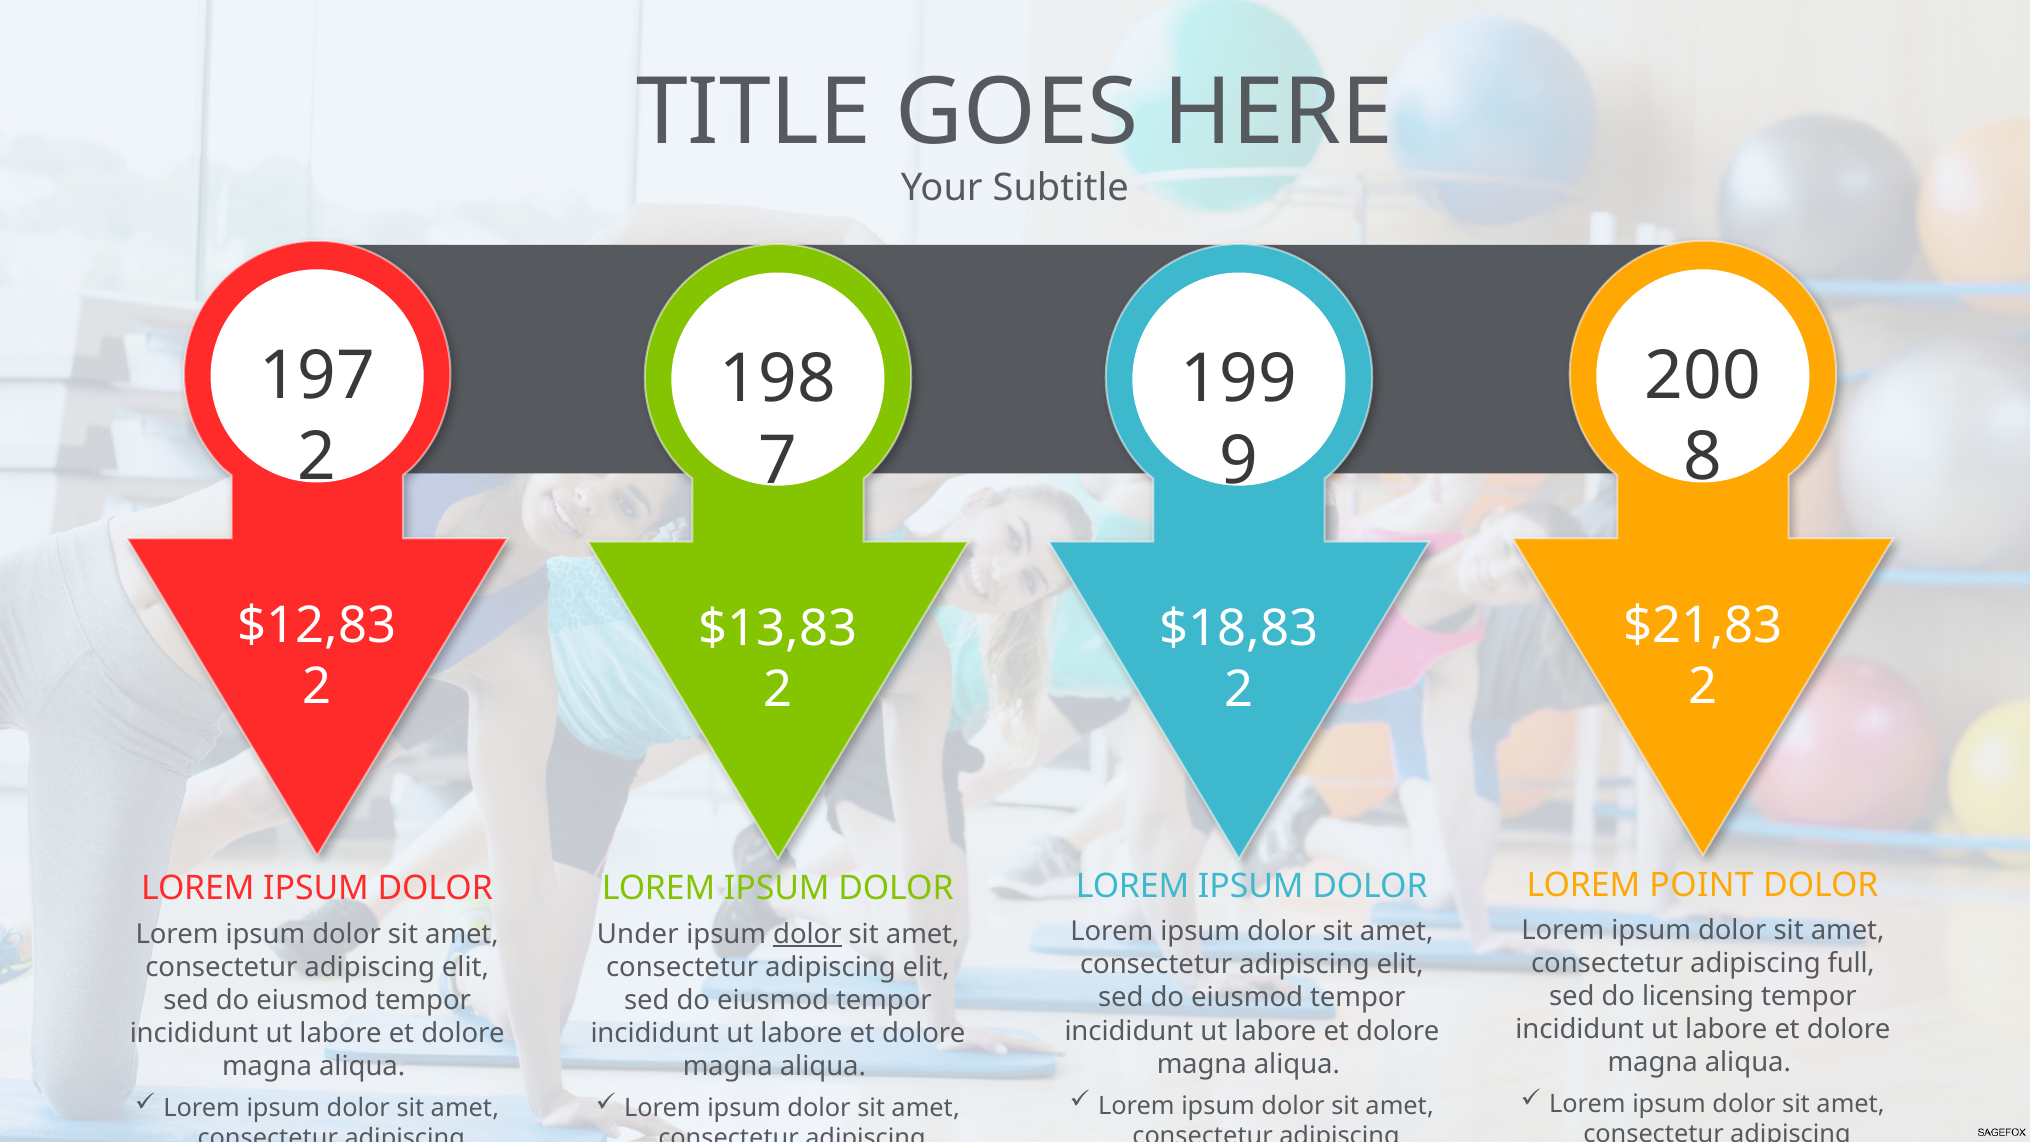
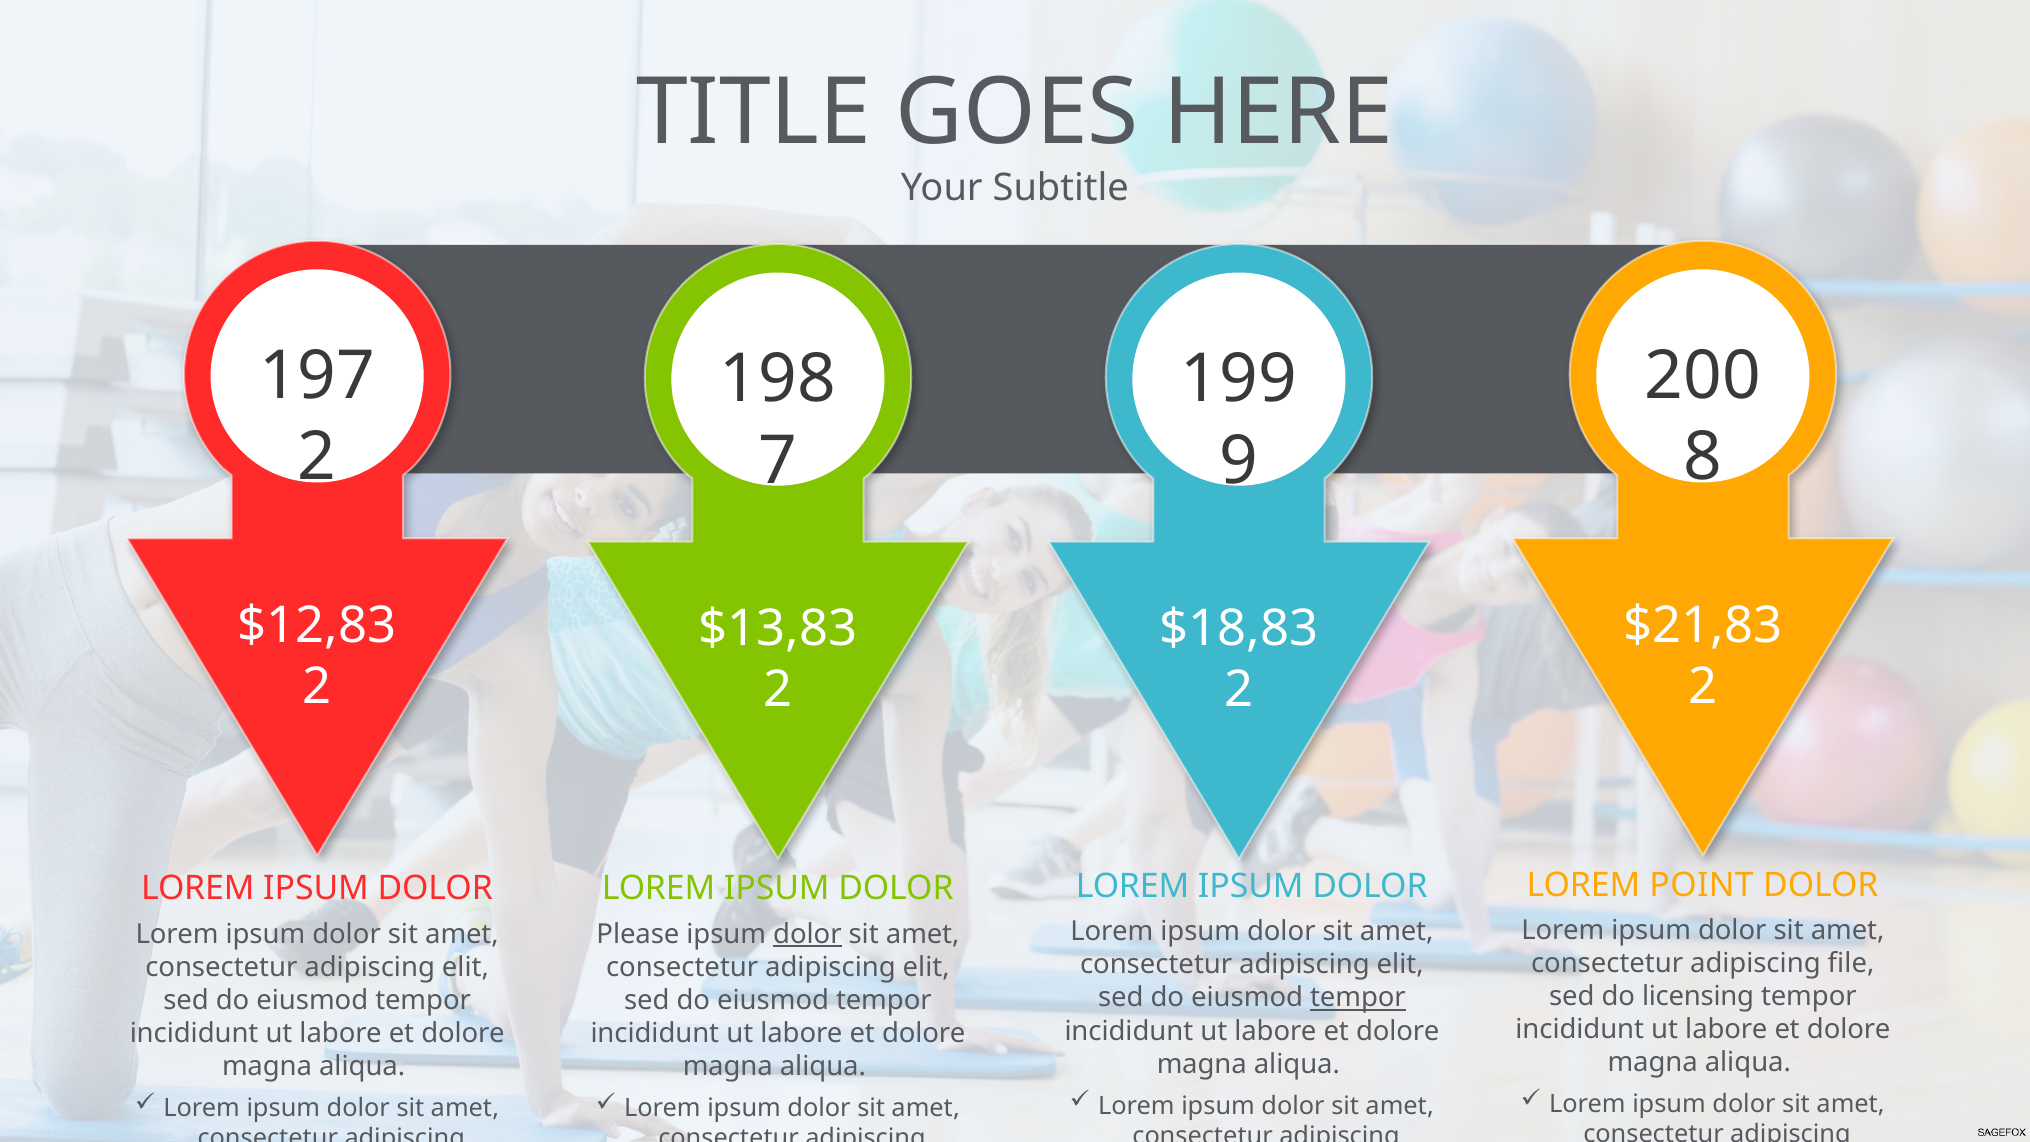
Under: Under -> Please
full: full -> file
tempor at (1358, 998) underline: none -> present
